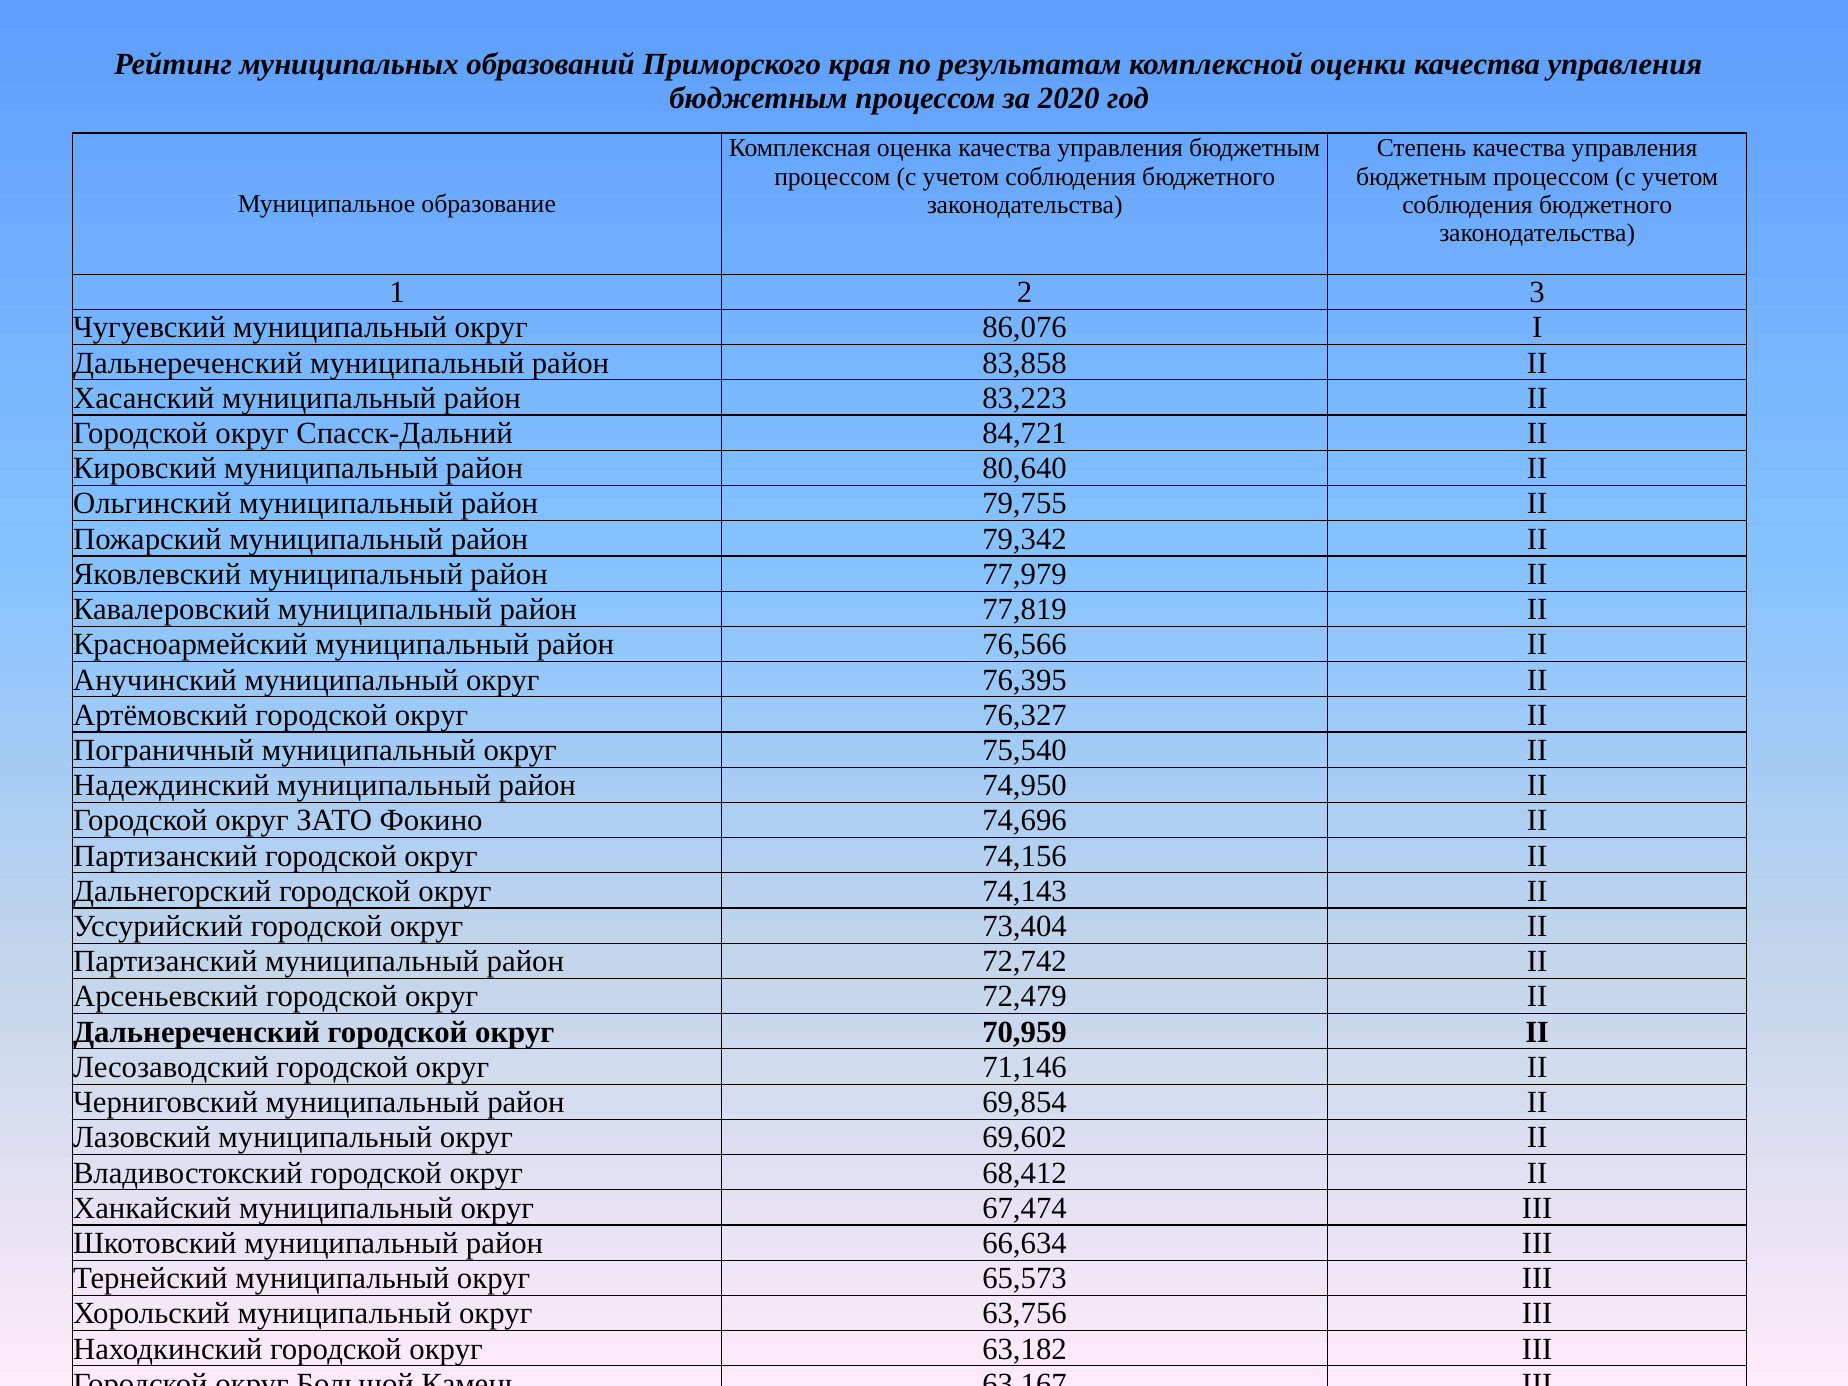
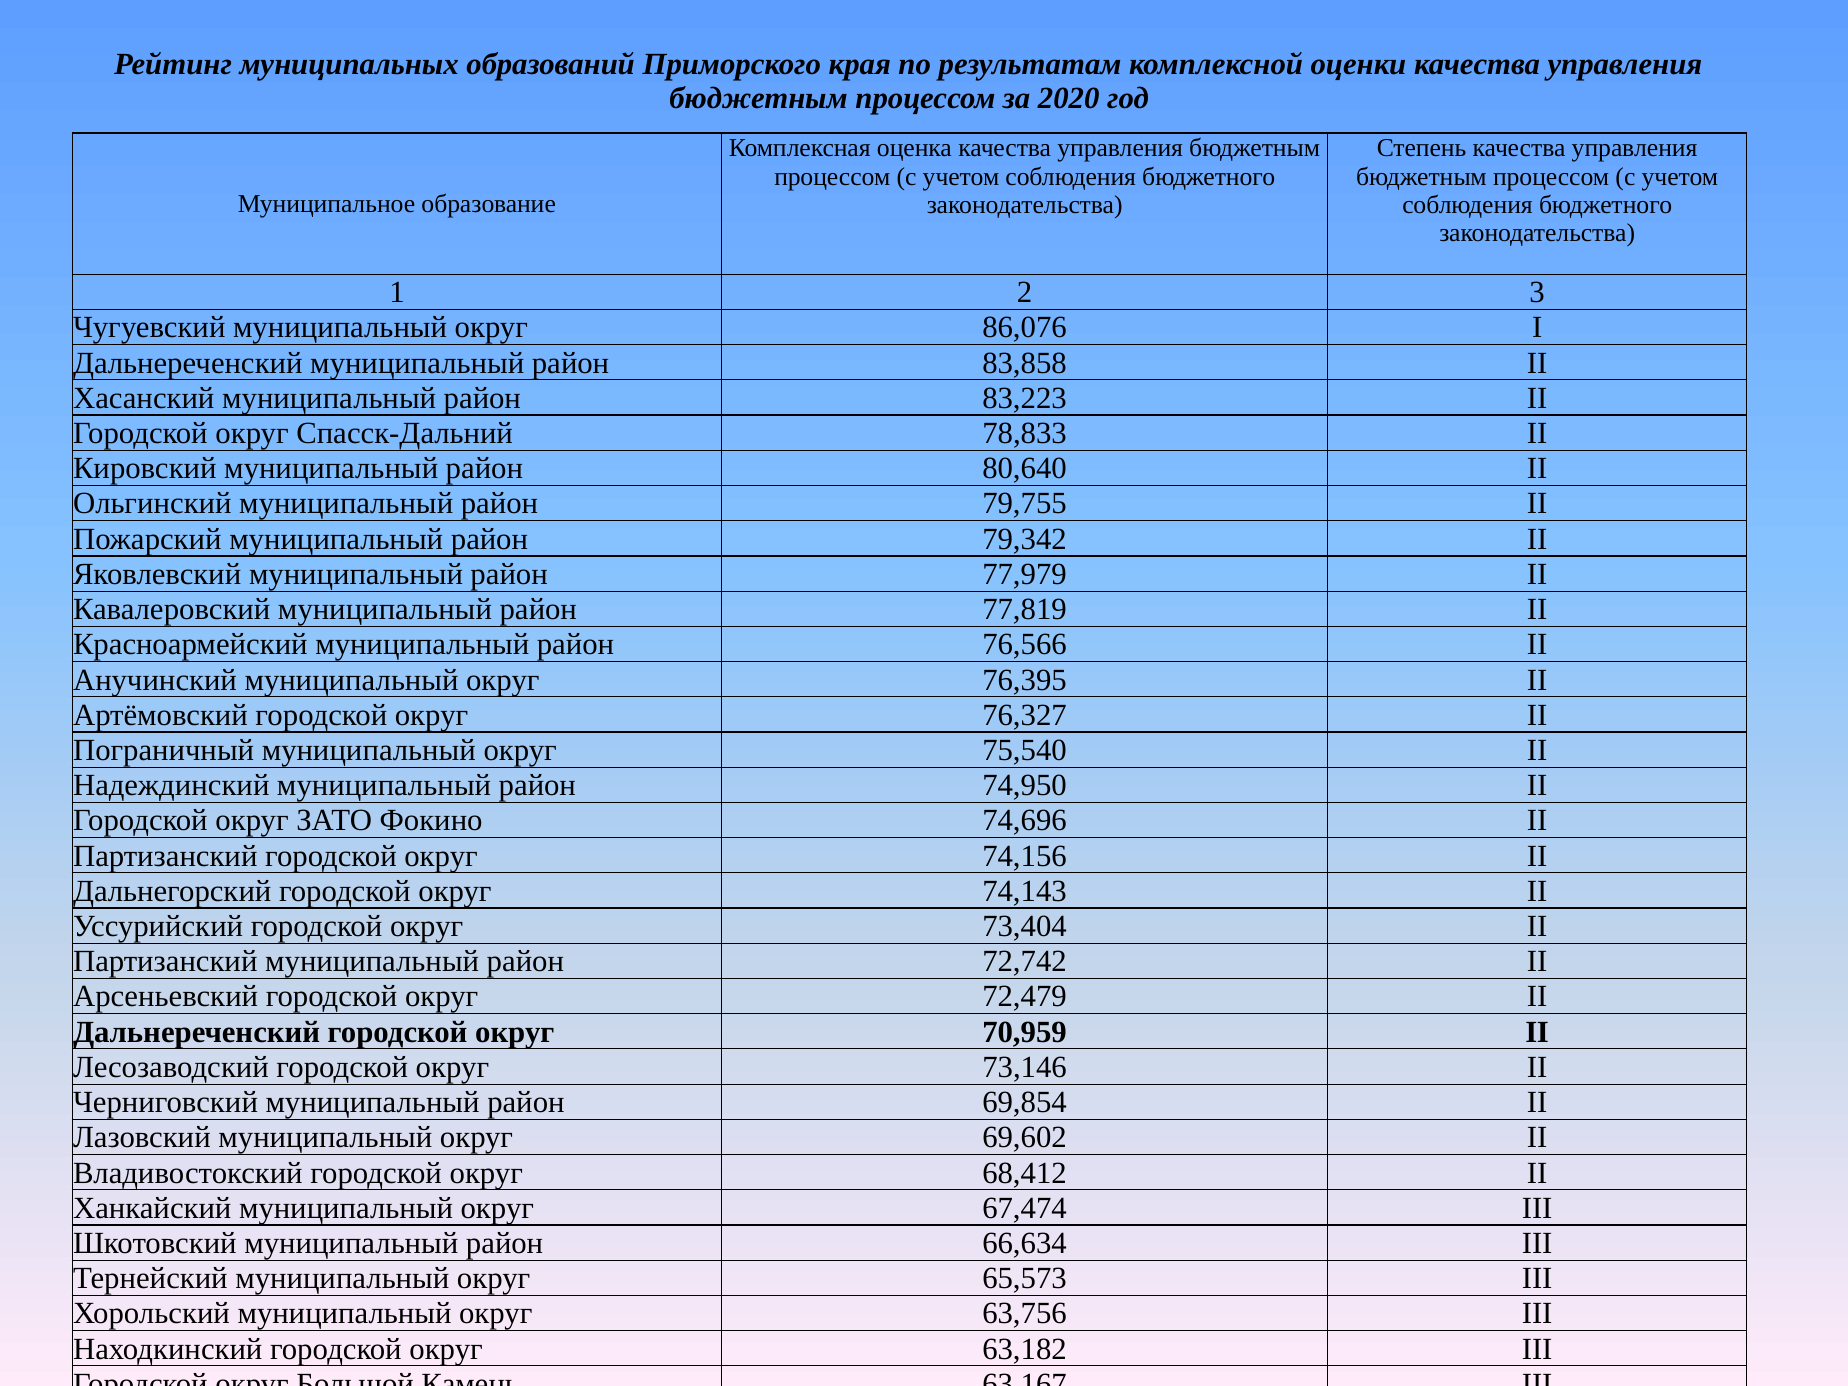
84,721: 84,721 -> 78,833
71,146: 71,146 -> 73,146
